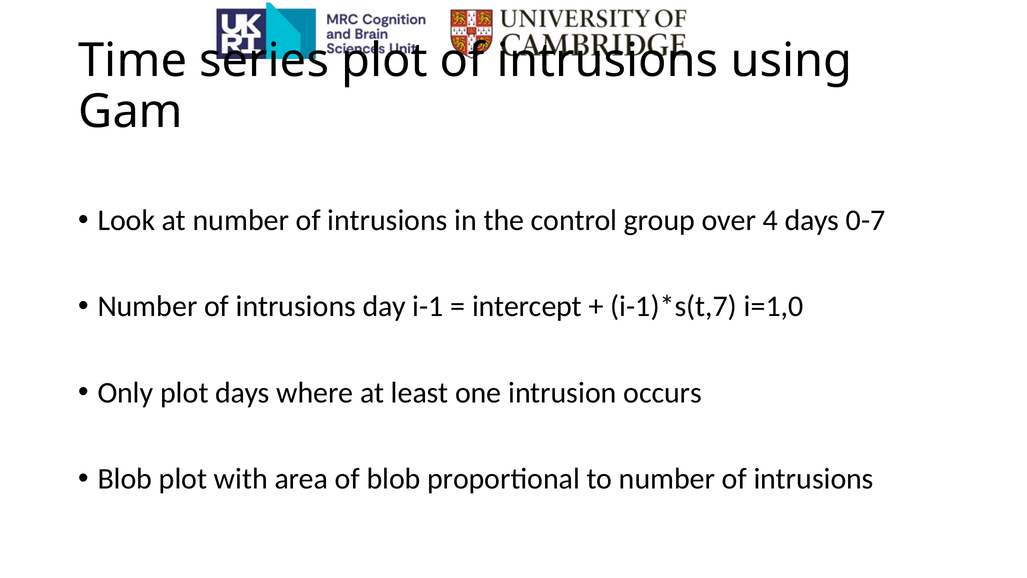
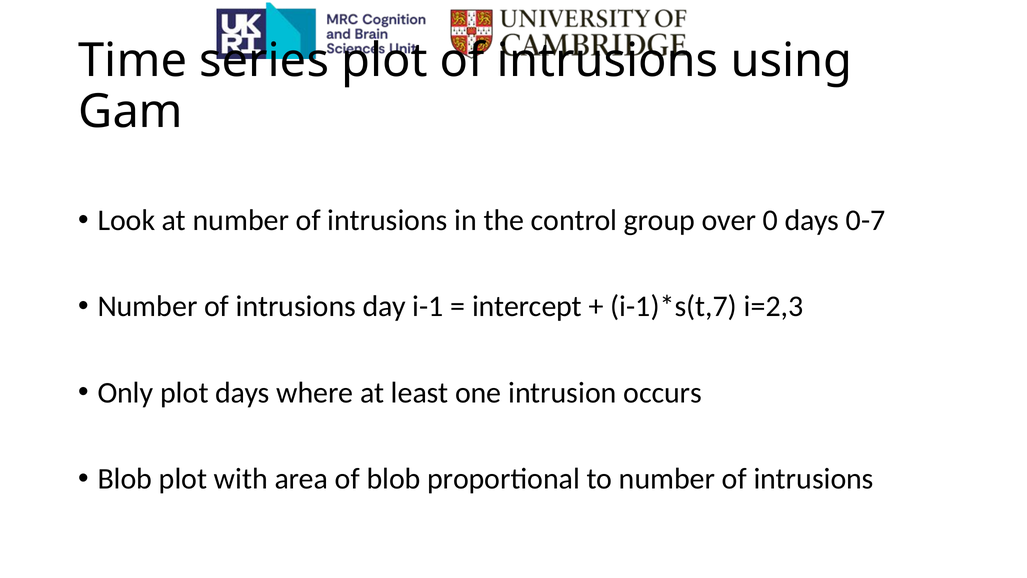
4: 4 -> 0
i=1,0: i=1,0 -> i=2,3
